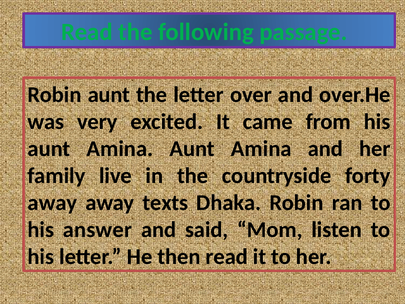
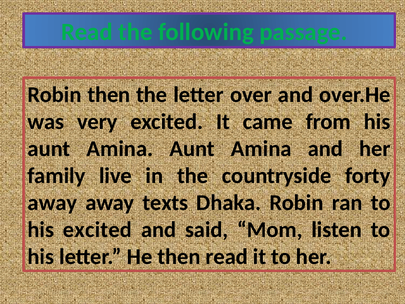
Robin aunt: aunt -> then
his answer: answer -> excited
